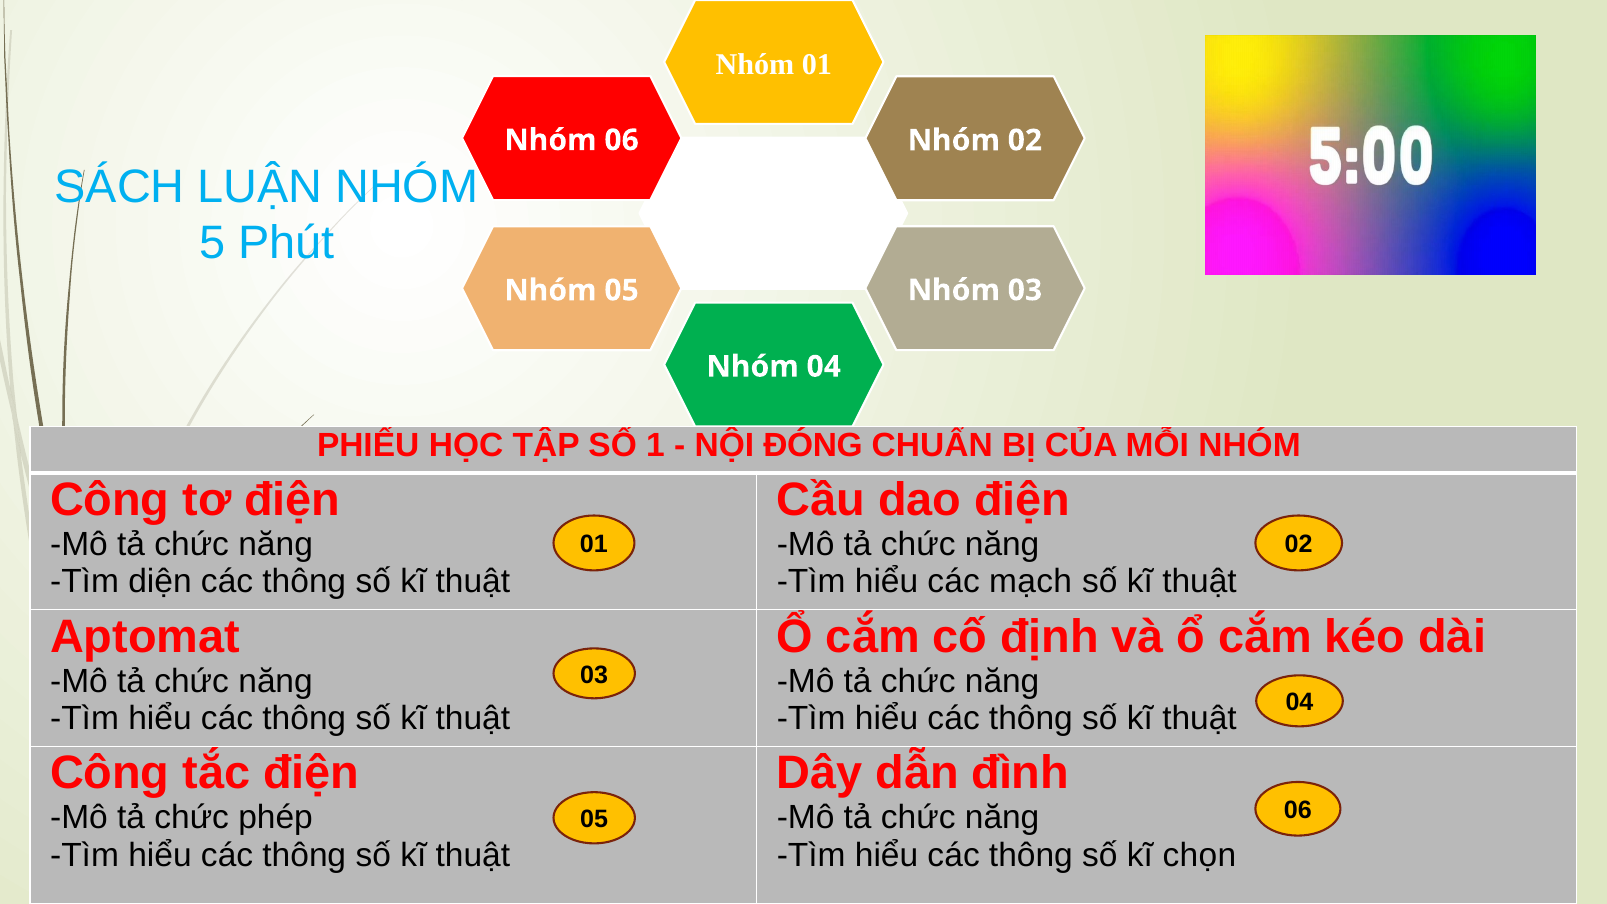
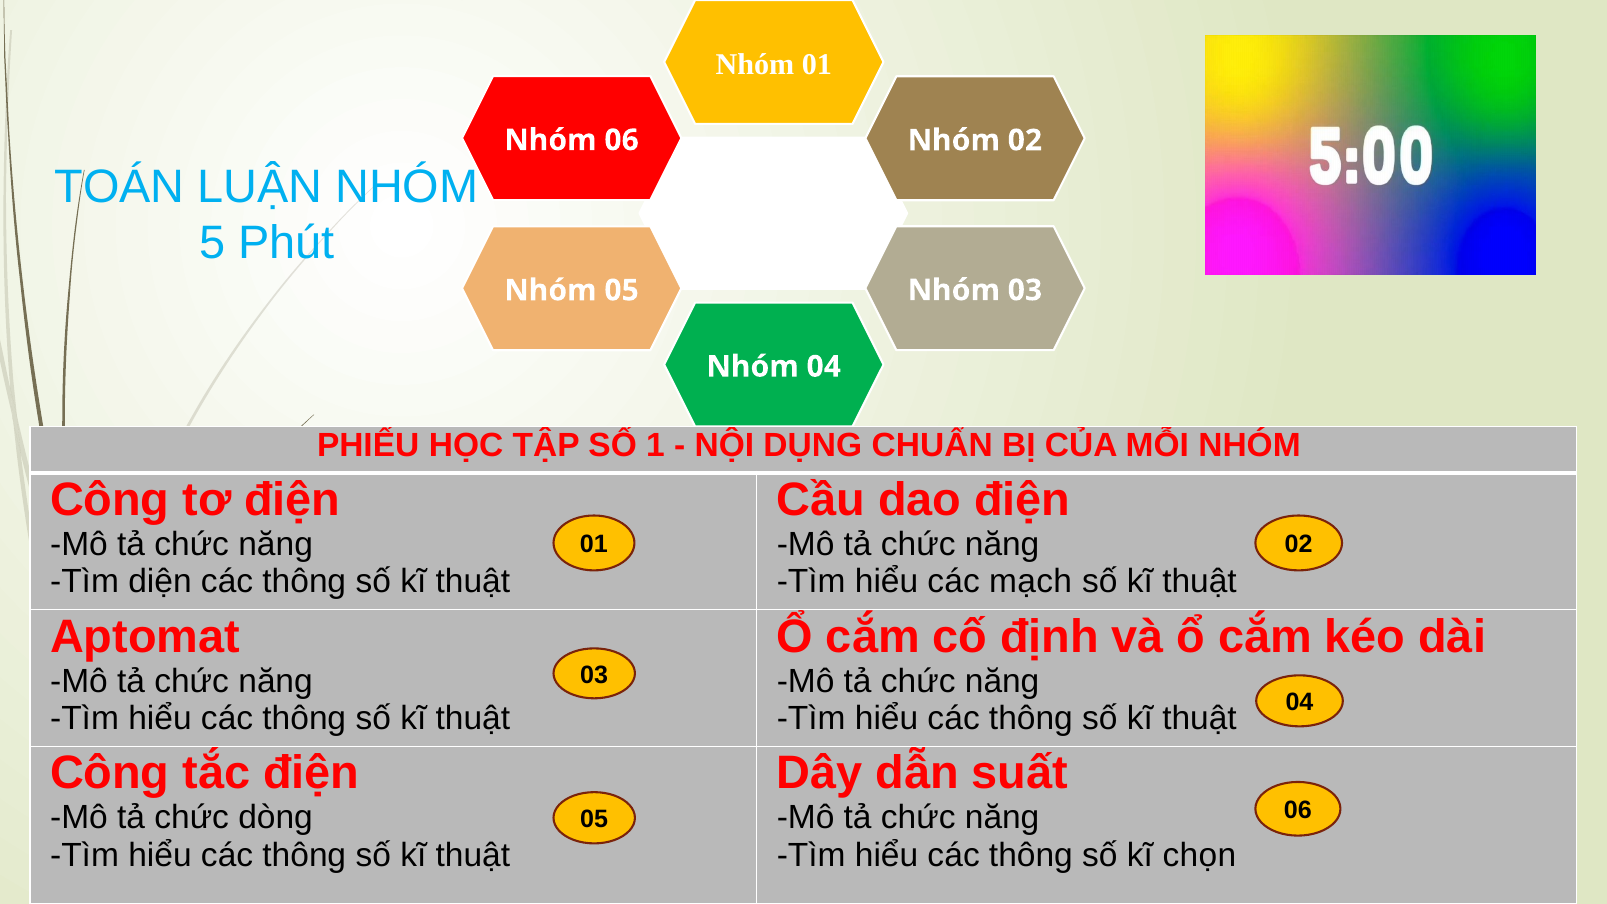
SÁCH: SÁCH -> TOÁN
ĐÓNG: ĐÓNG -> DỤNG
đình: đình -> suất
phép: phép -> dòng
